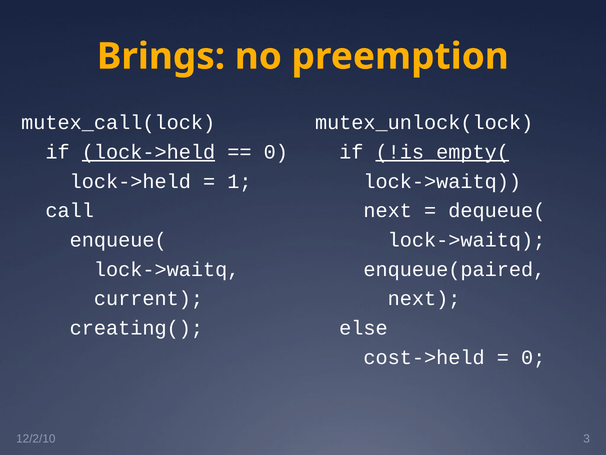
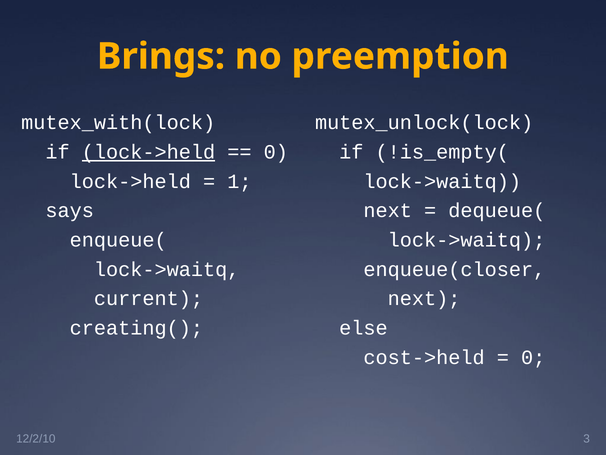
mutex_call(lock: mutex_call(lock -> mutex_with(lock
!is_empty( underline: present -> none
call: call -> says
enqueue(paired: enqueue(paired -> enqueue(closer
